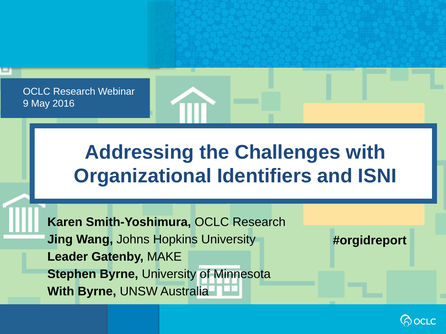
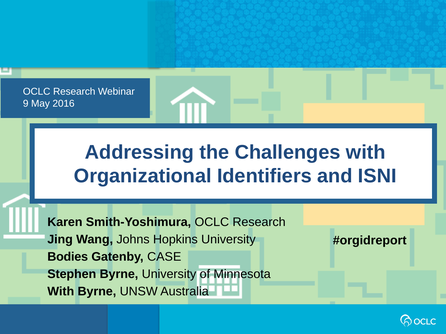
Leader: Leader -> Bodies
MAKE: MAKE -> CASE
